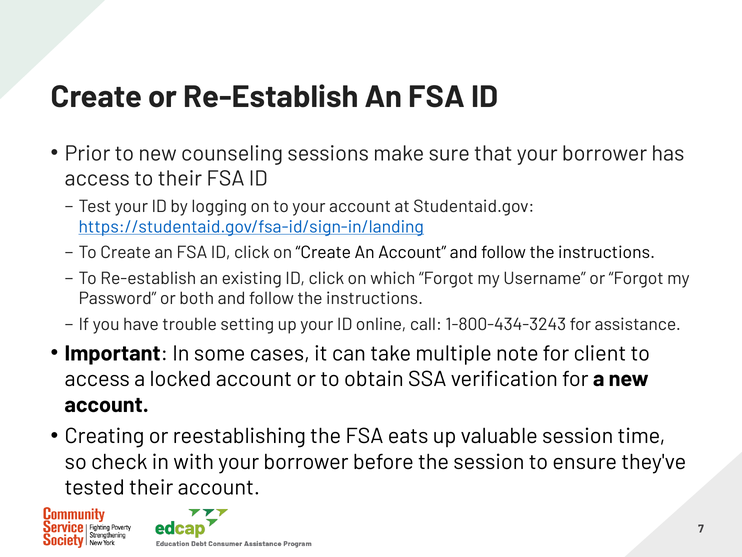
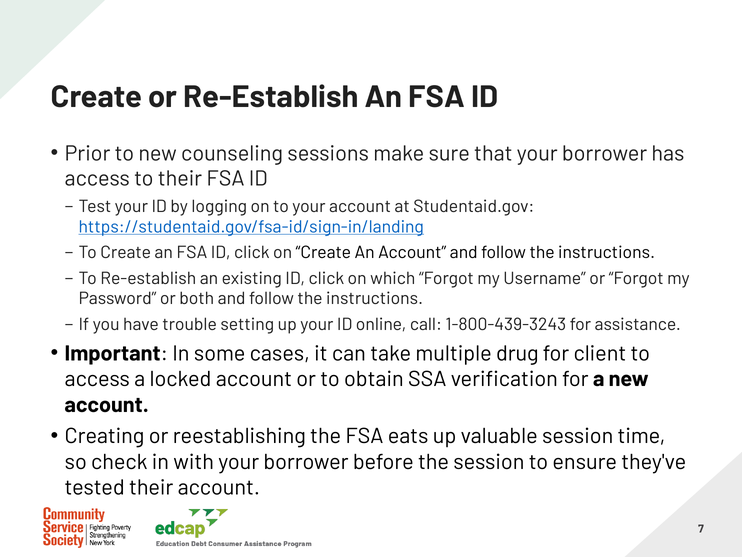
1-800-434-3243: 1-800-434-3243 -> 1-800-439-3243
note: note -> drug
